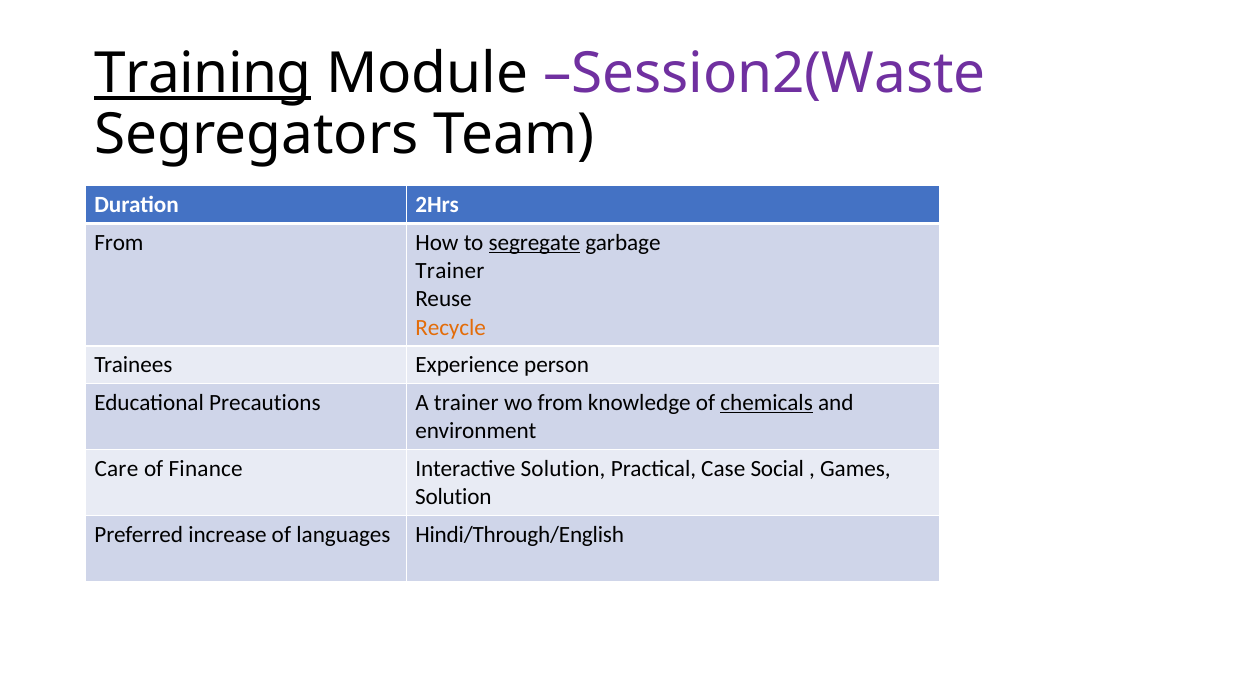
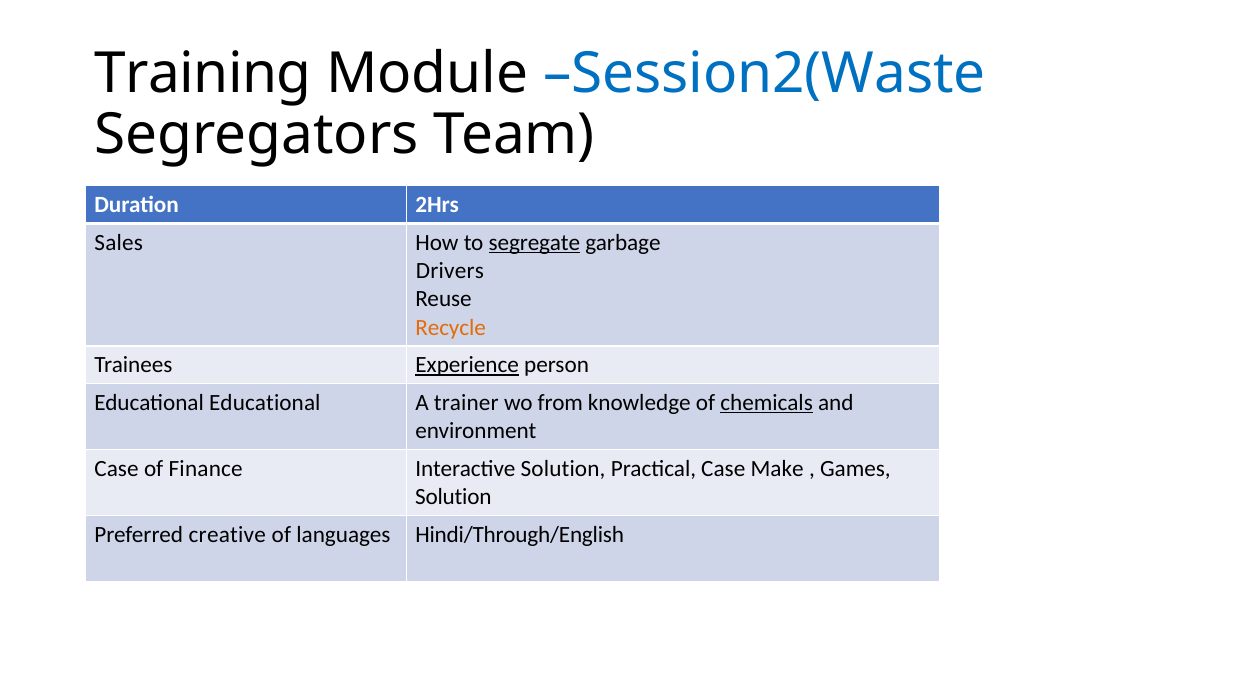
Training underline: present -> none
Session2(Waste colour: purple -> blue
From at (119, 242): From -> Sales
Trainer at (450, 270): Trainer -> Drivers
Experience underline: none -> present
Educational Precautions: Precautions -> Educational
Care at (116, 468): Care -> Case
Social: Social -> Make
increase: increase -> creative
